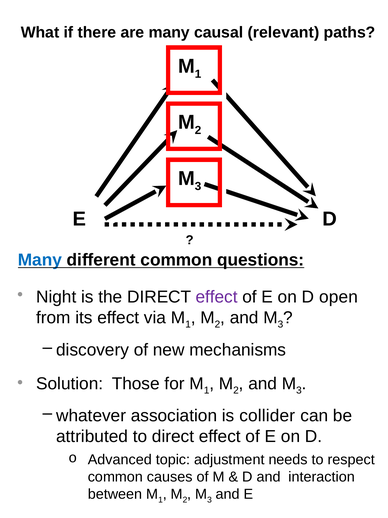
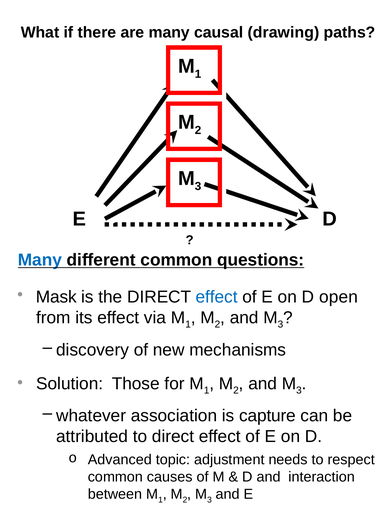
relevant: relevant -> drawing
Night: Night -> Mask
effect at (217, 297) colour: purple -> blue
collider: collider -> capture
